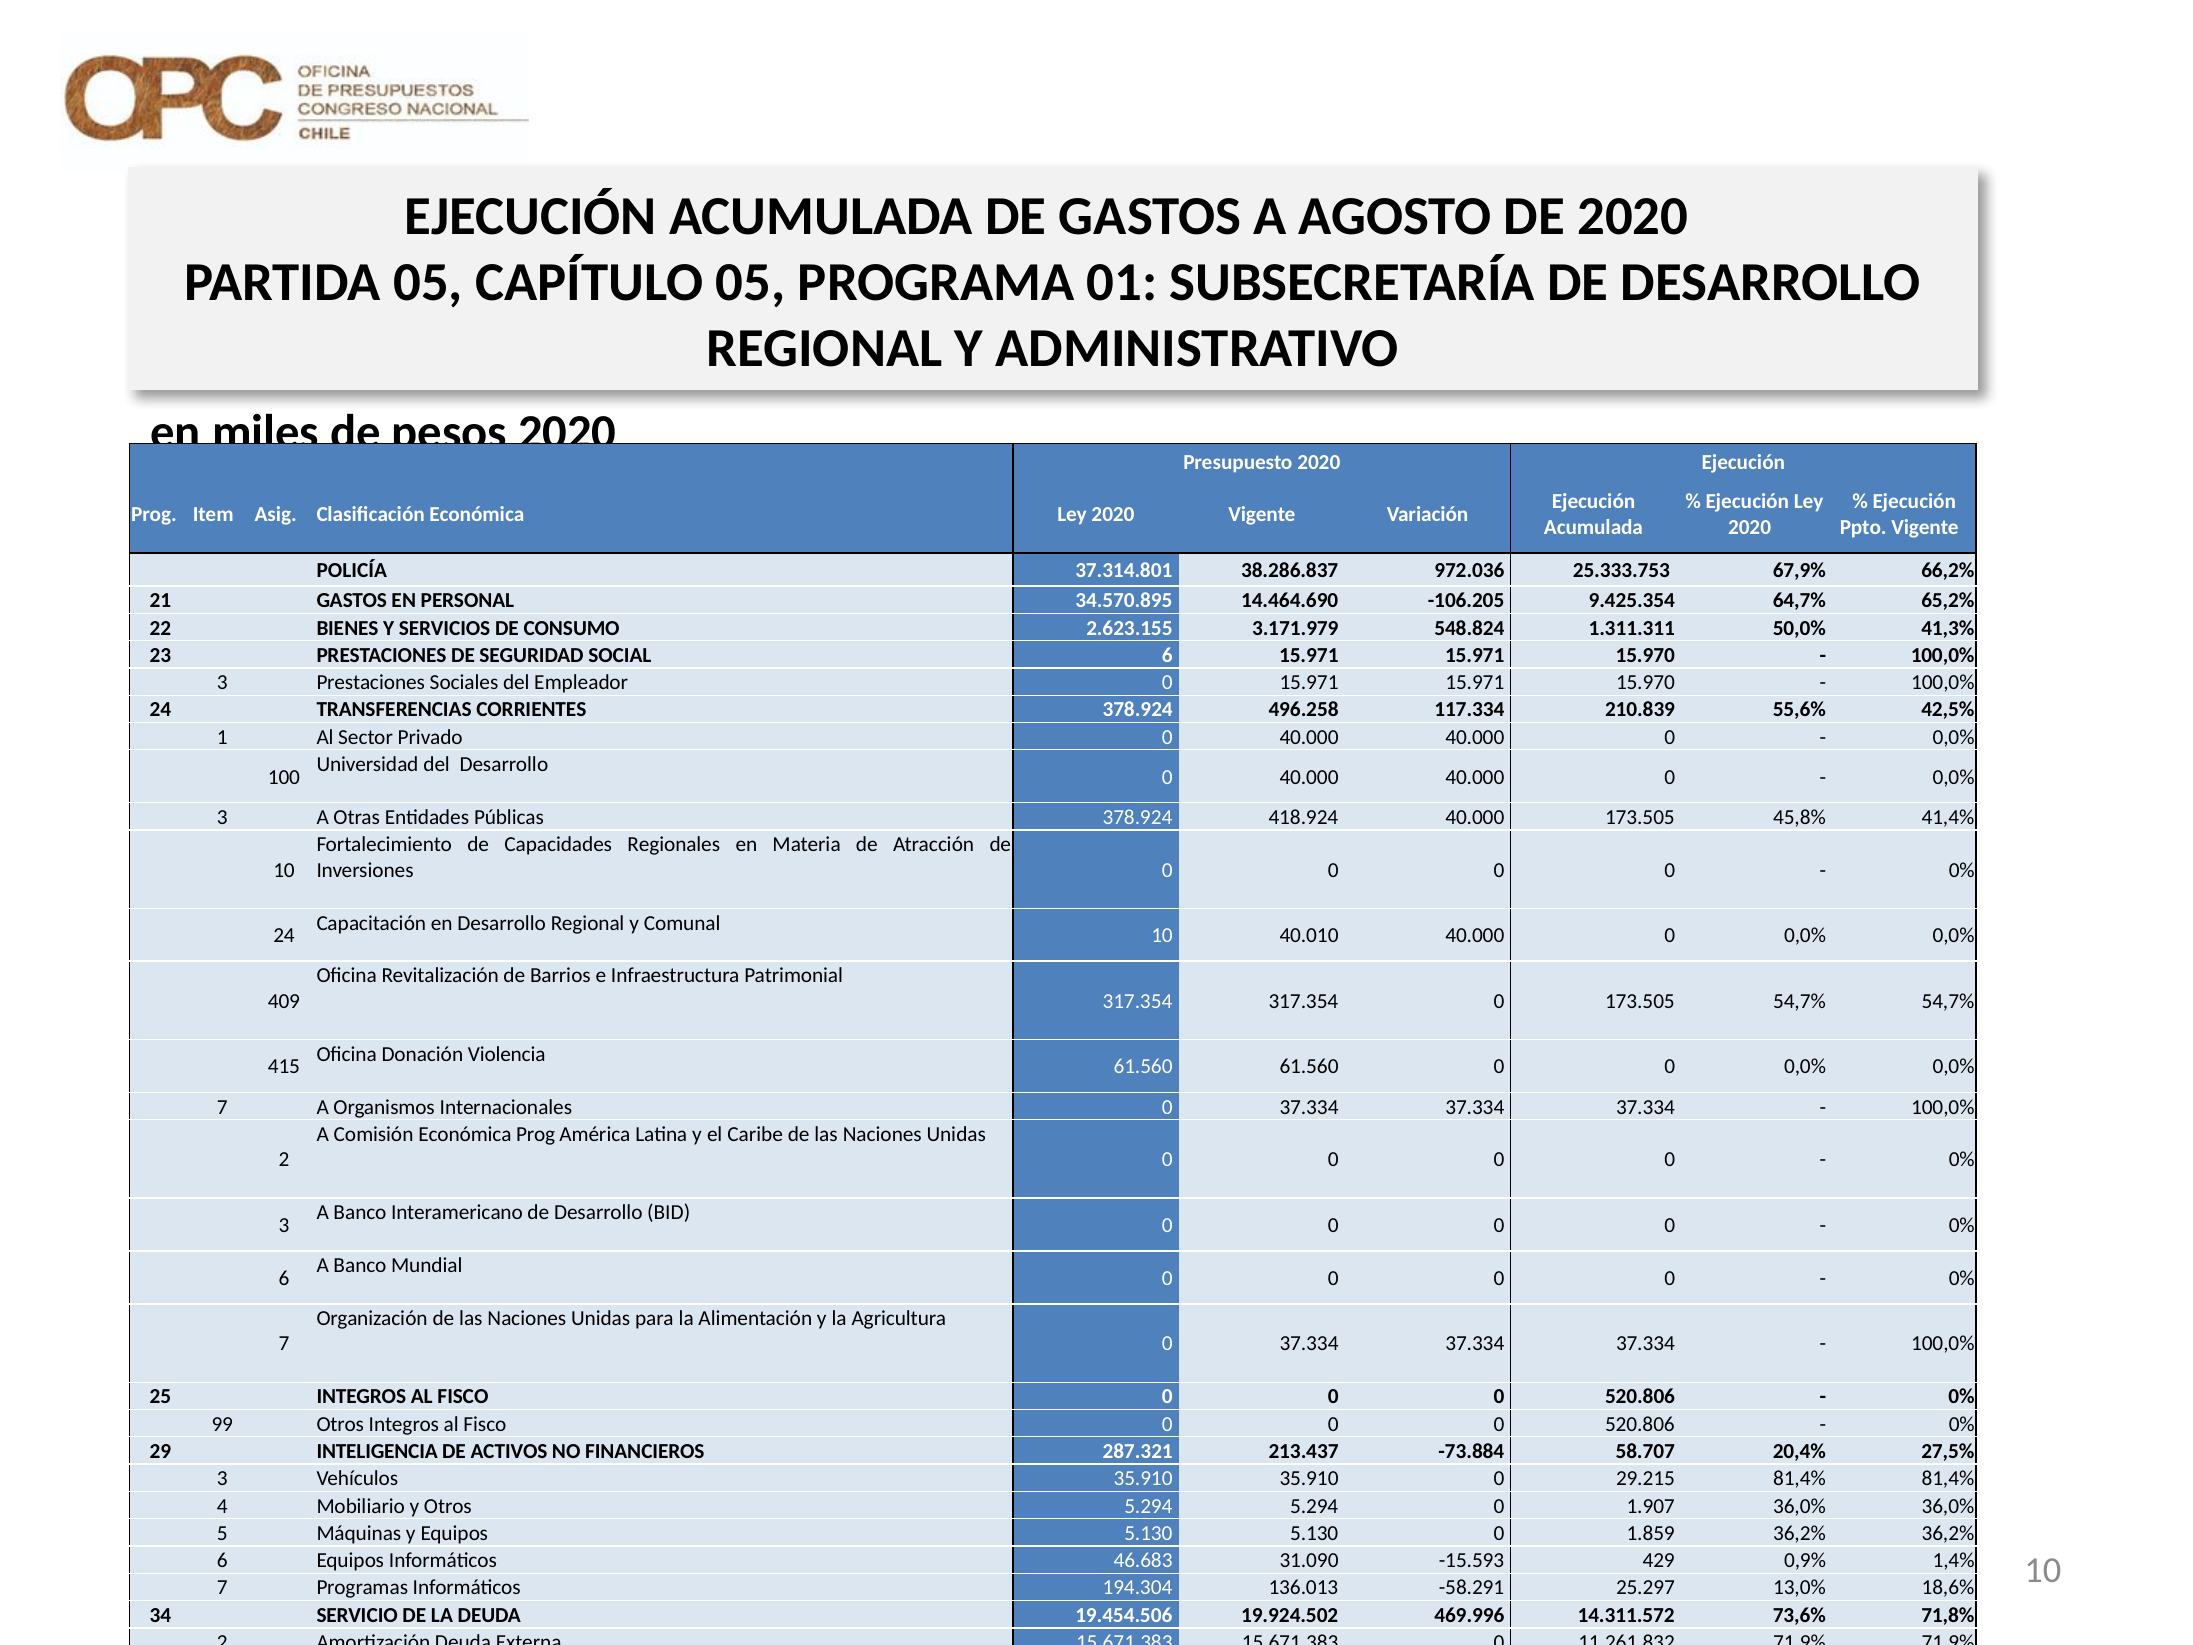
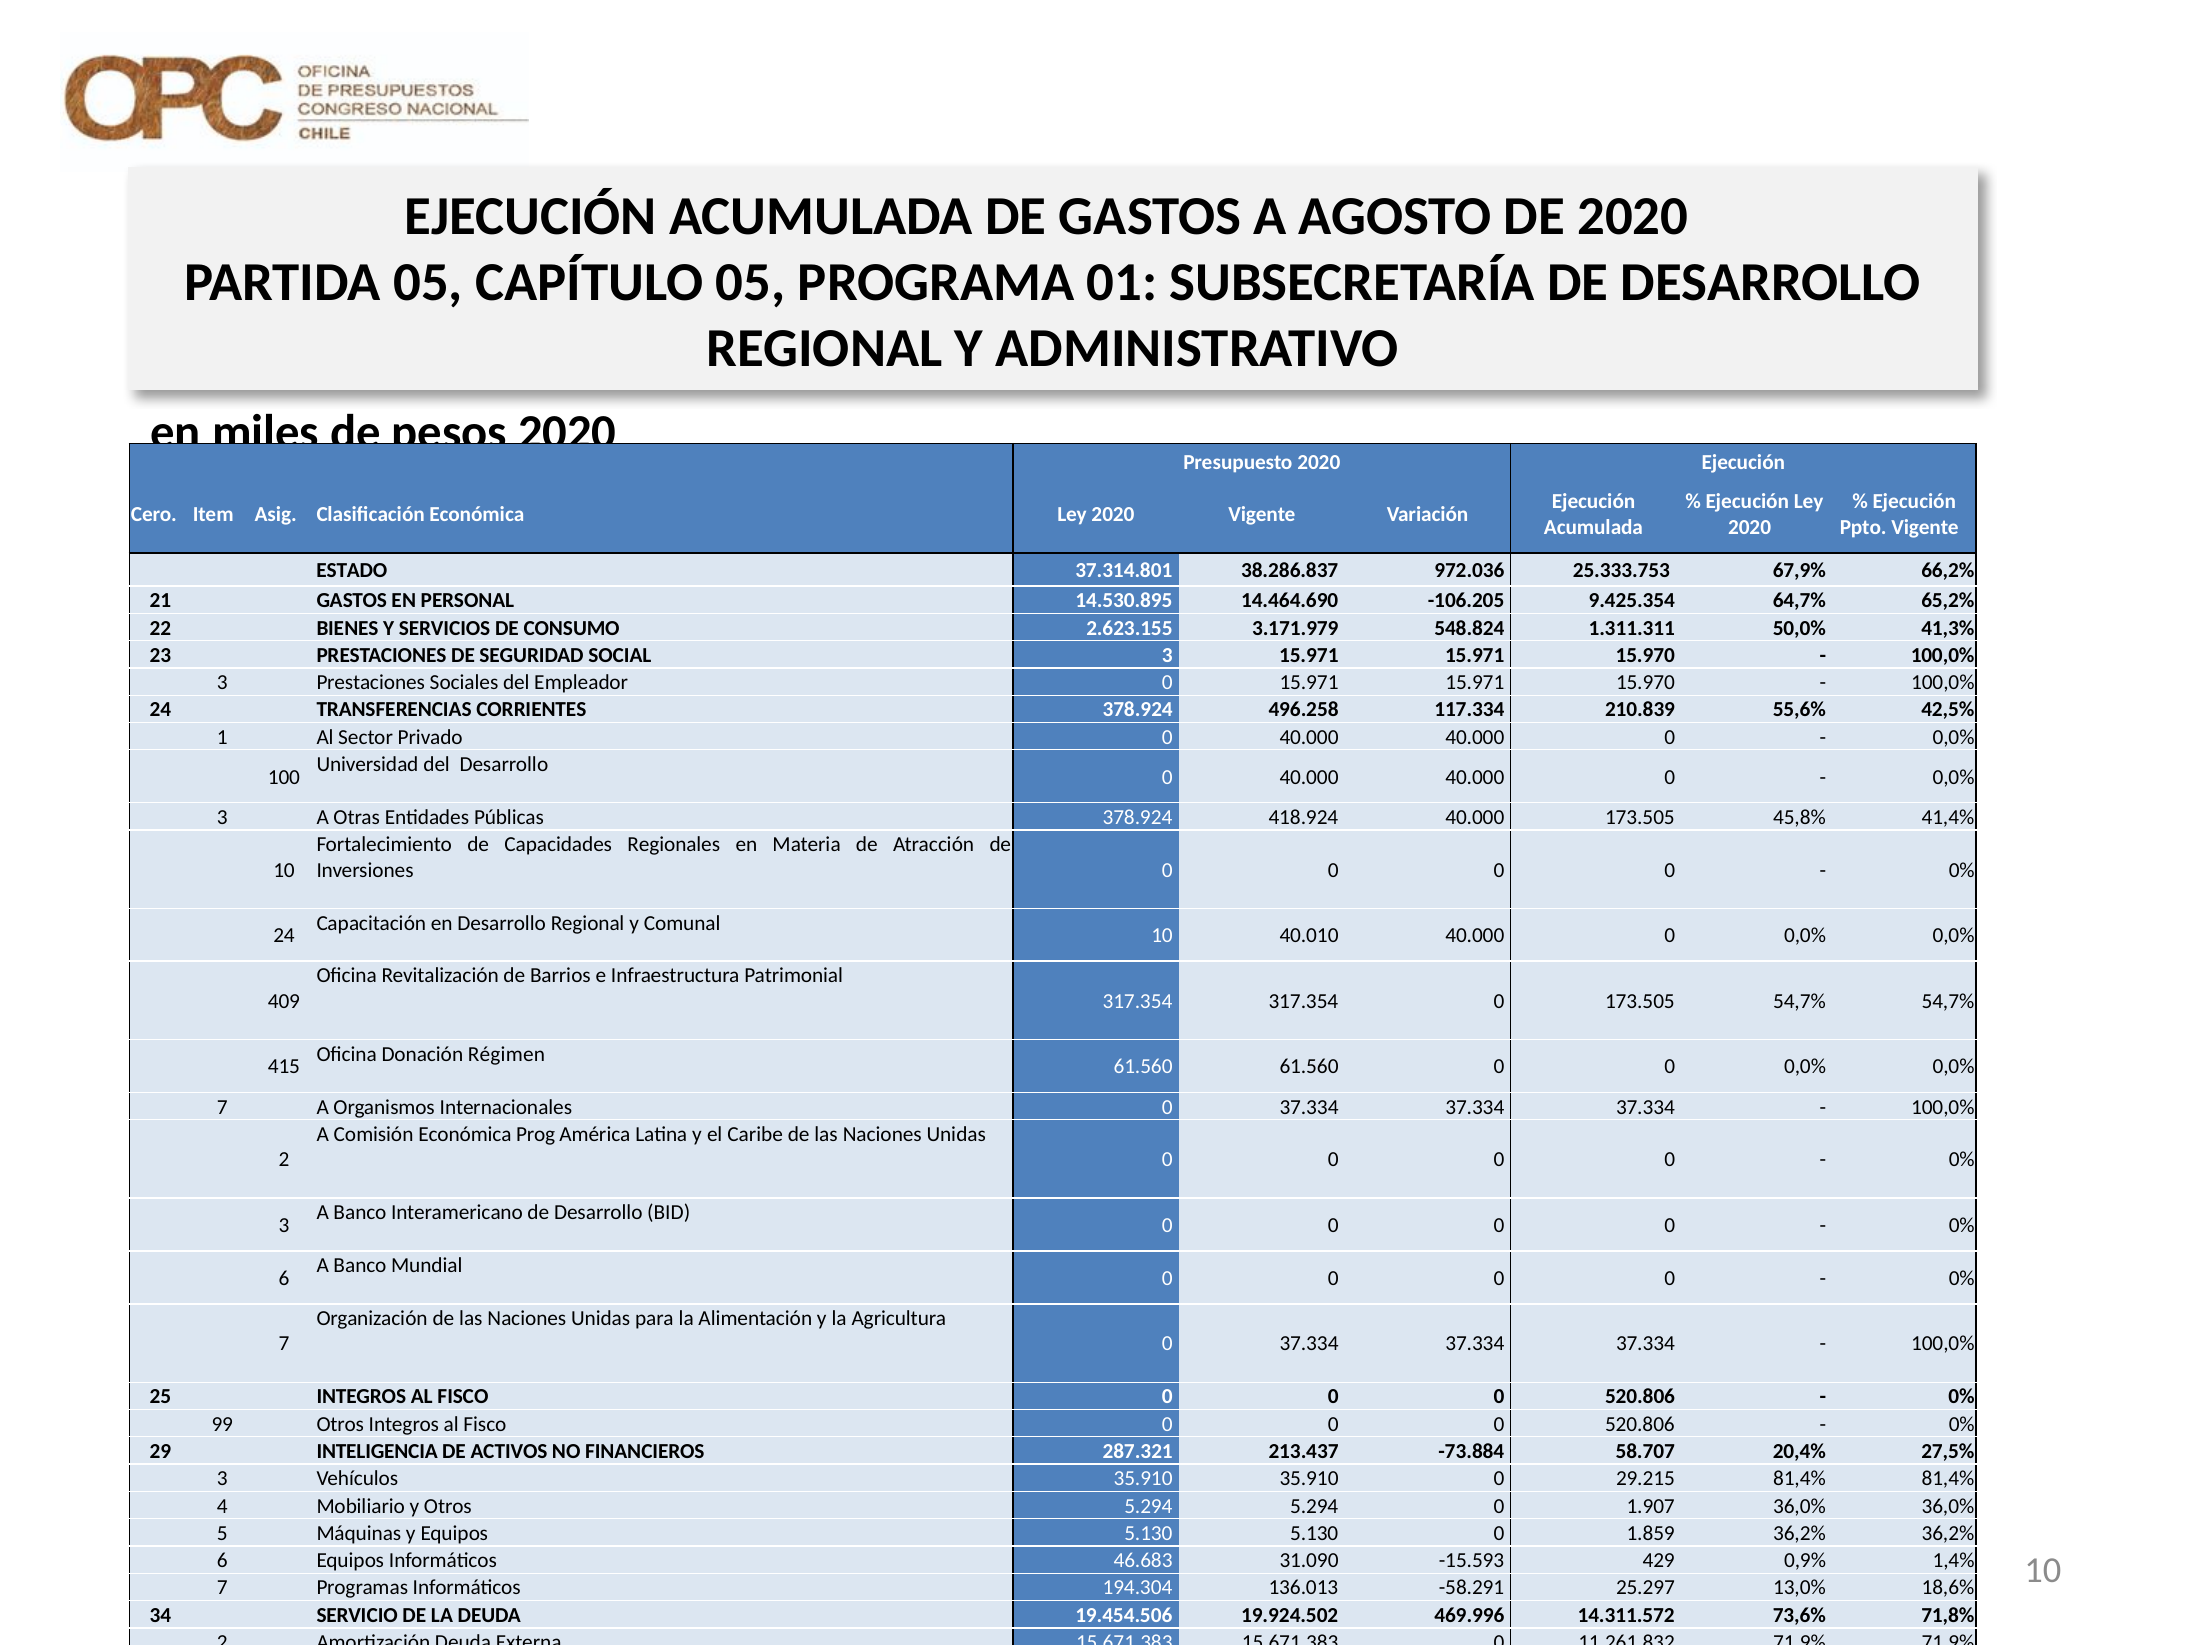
Prog at (154, 515): Prog -> Cero
POLICÍA: POLICÍA -> ESTADO
34.570.895: 34.570.895 -> 14.530.895
SOCIAL 6: 6 -> 3
Violencia: Violencia -> Régimen
